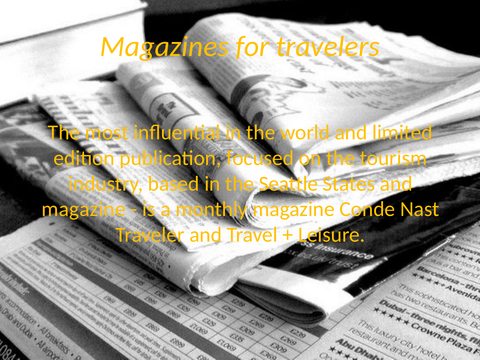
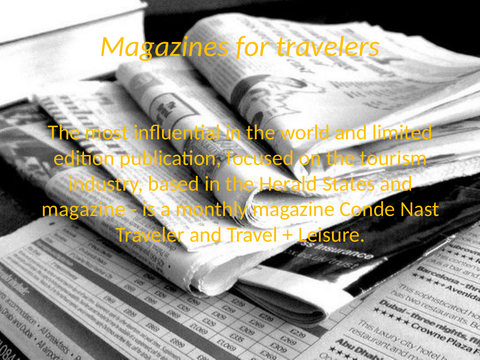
Seattle: Seattle -> Herald
